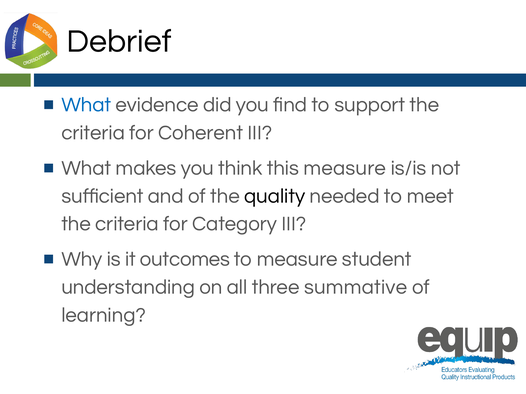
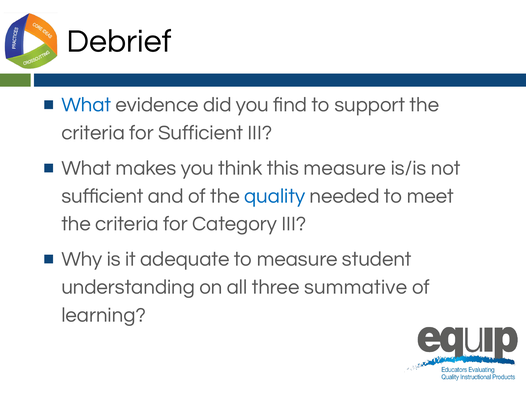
for Coherent: Coherent -> Sufficient
quality colour: black -> blue
outcomes: outcomes -> adequate
